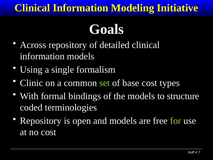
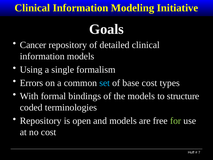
Across: Across -> Cancer
Clinic: Clinic -> Errors
set colour: light green -> light blue
